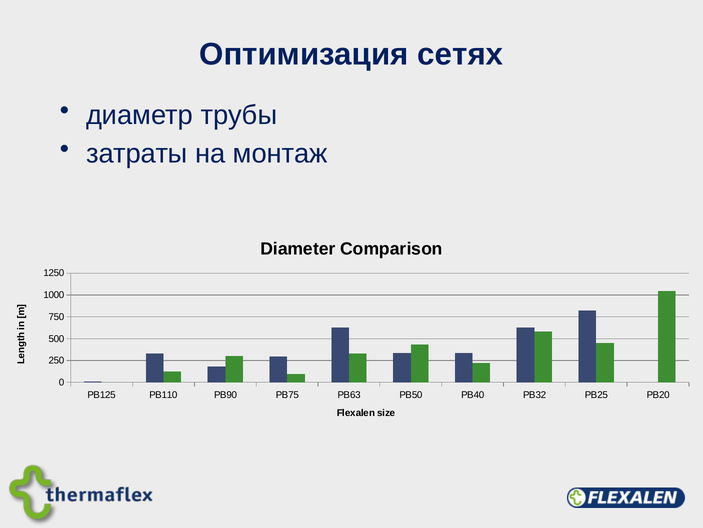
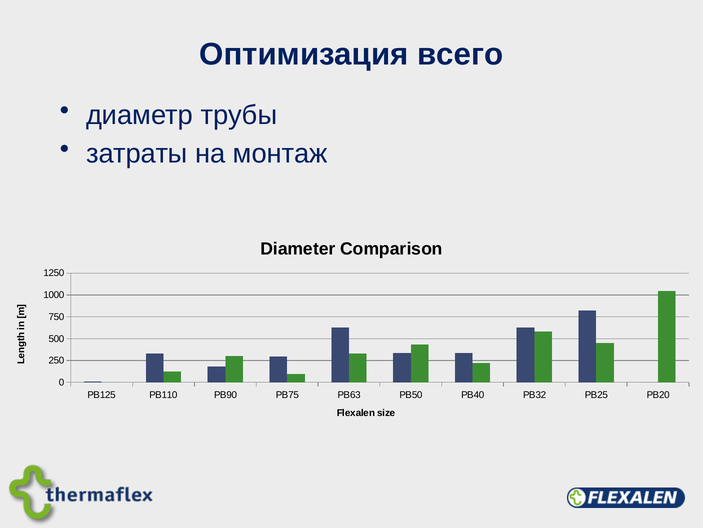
сетях: сетях -> всего
